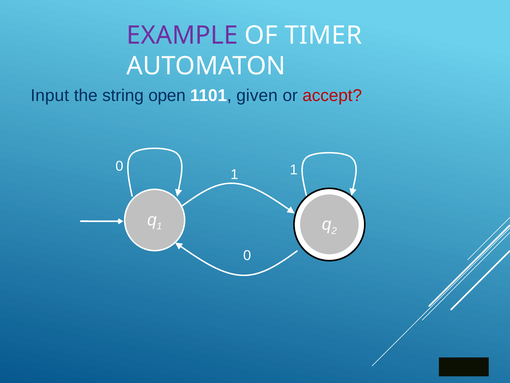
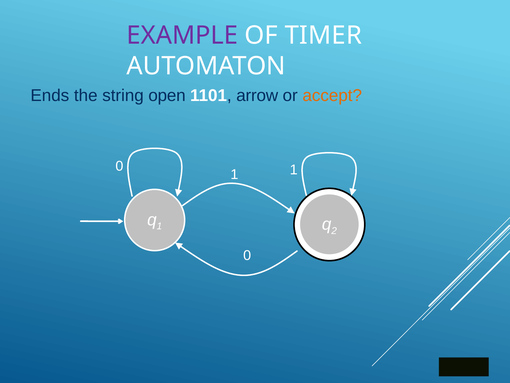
Input: Input -> Ends
given: given -> arrow
accept colour: red -> orange
